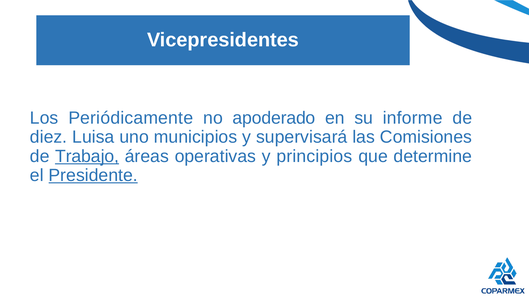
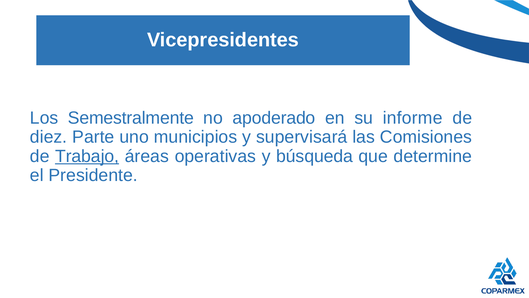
Periódicamente: Periódicamente -> Semestralmente
Luisa: Luisa -> Parte
principios: principios -> búsqueda
Presidente underline: present -> none
